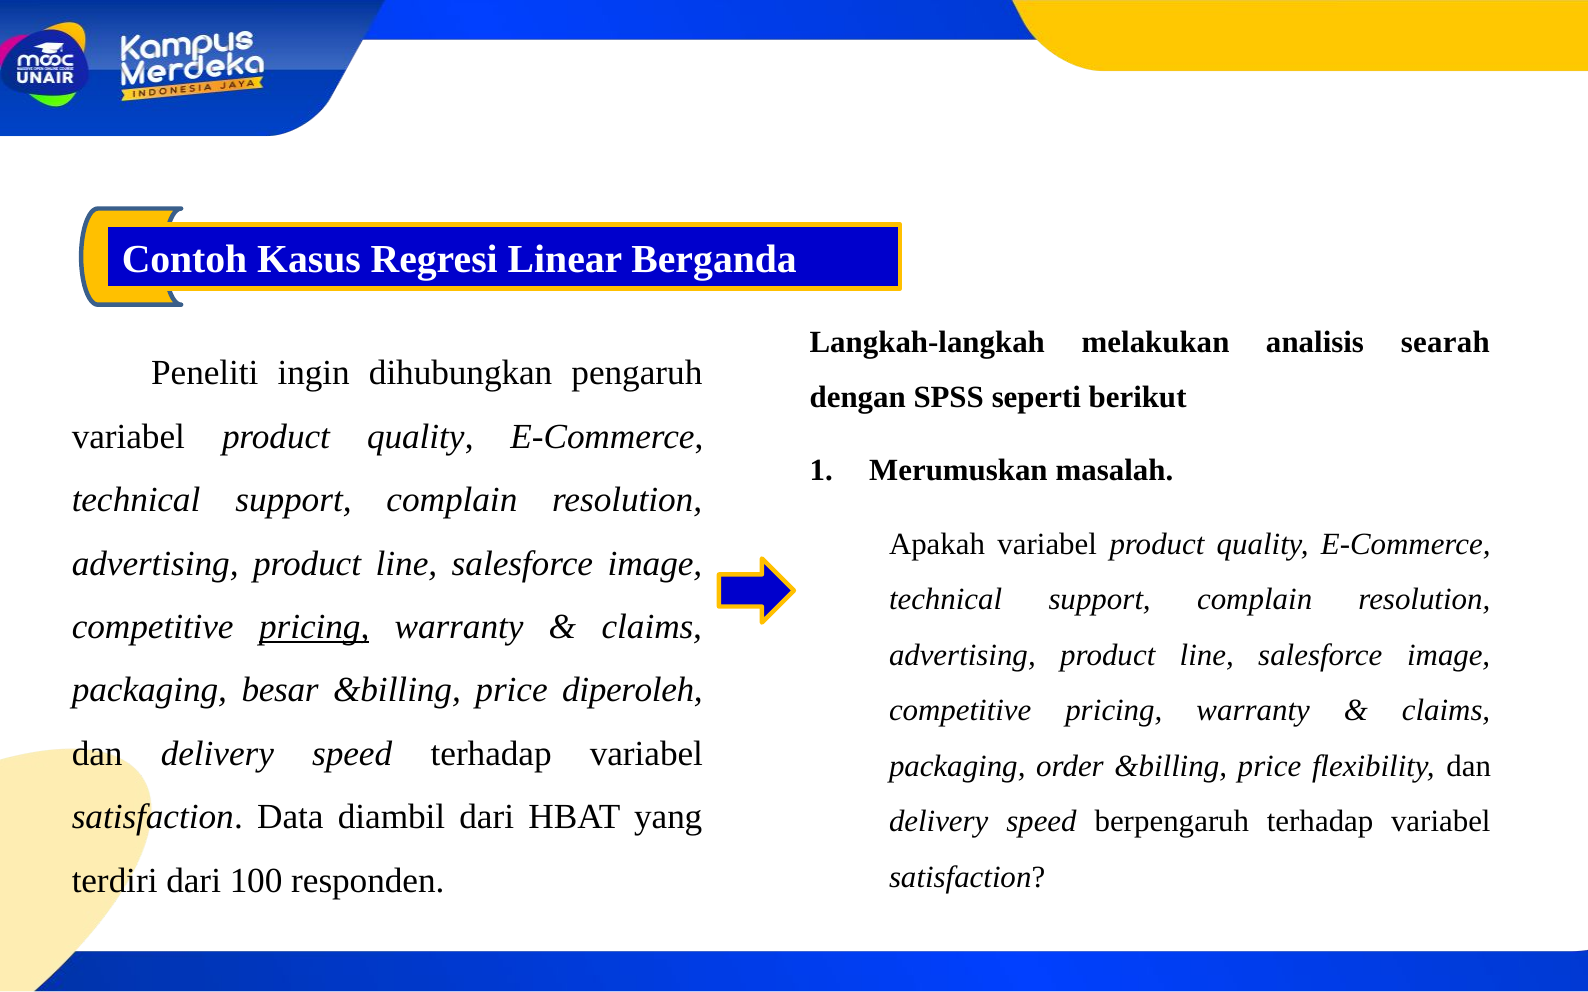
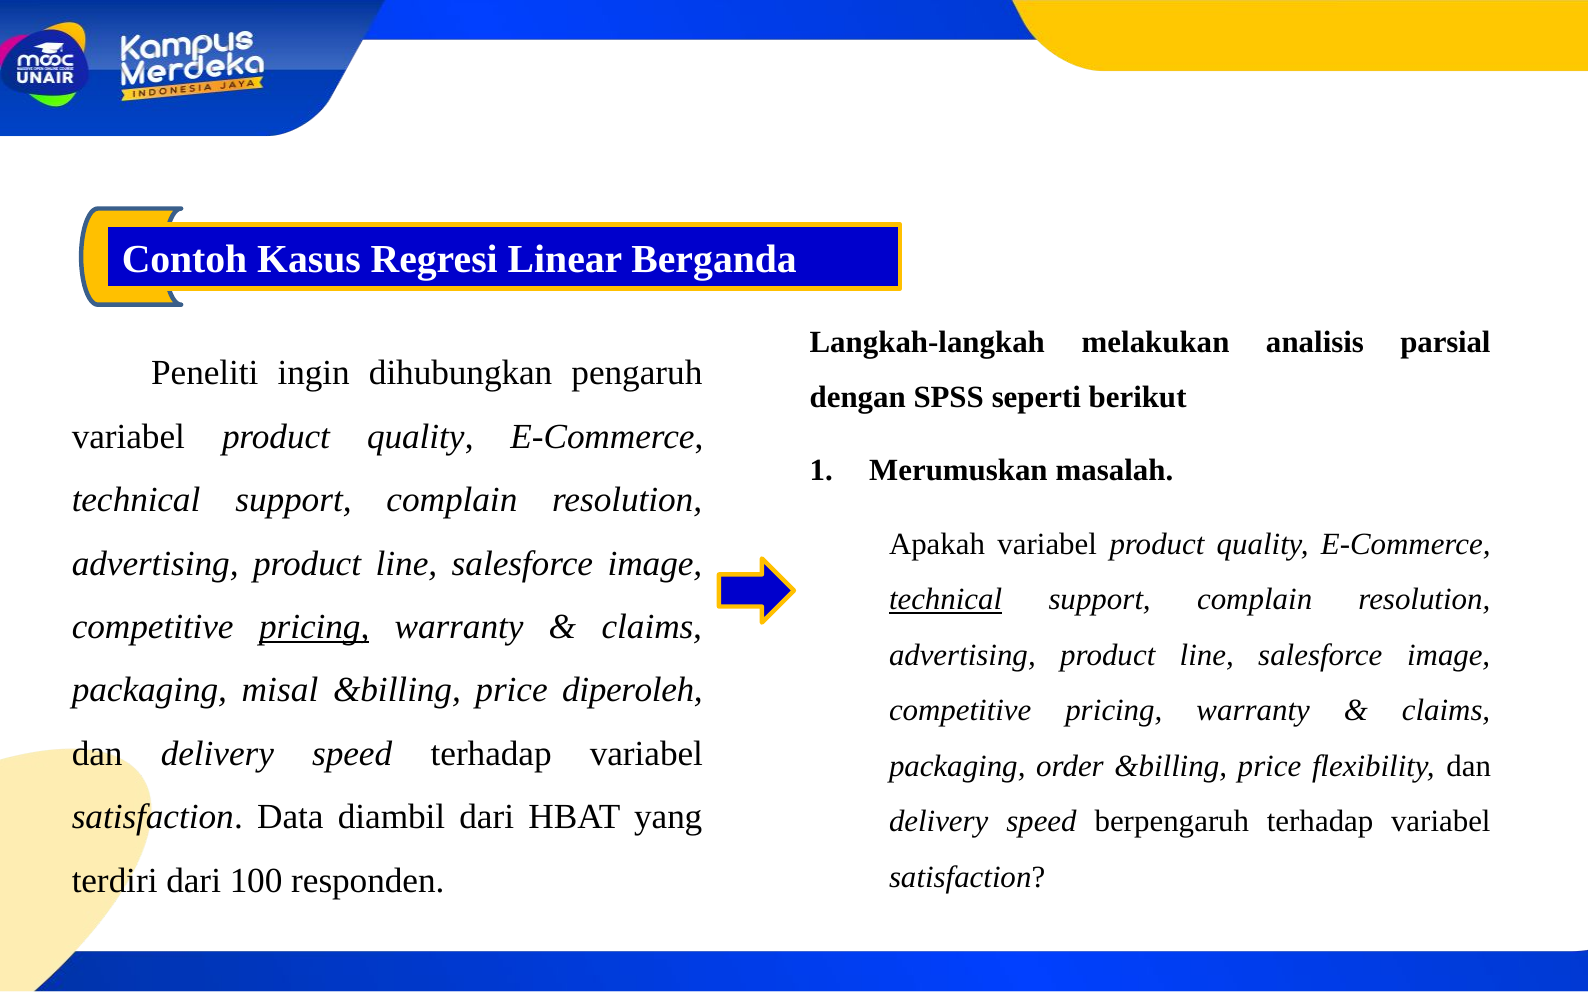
searah: searah -> parsial
technical at (946, 600) underline: none -> present
besar: besar -> misal
